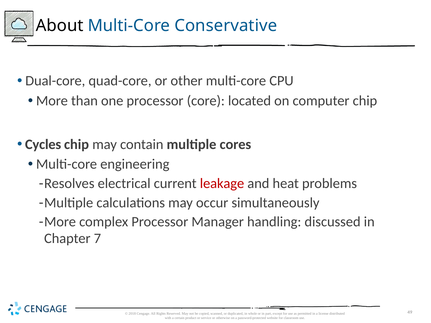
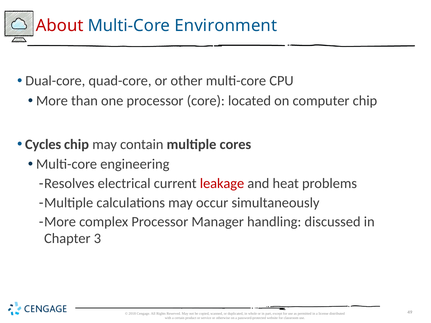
About colour: black -> red
Conservative: Conservative -> Environment
7: 7 -> 3
